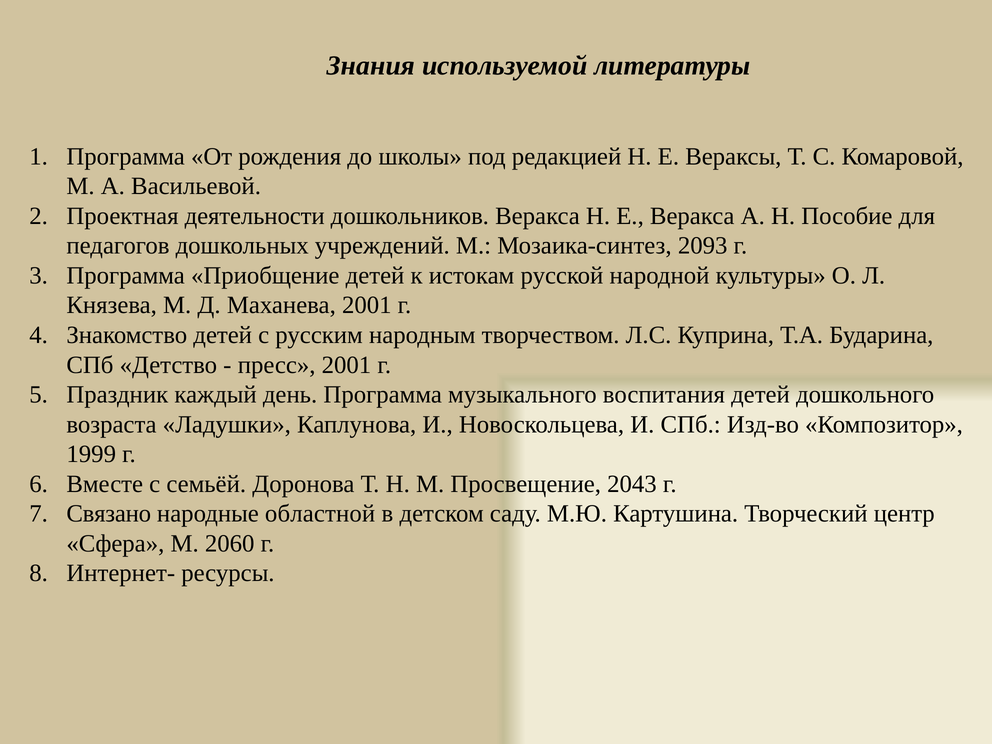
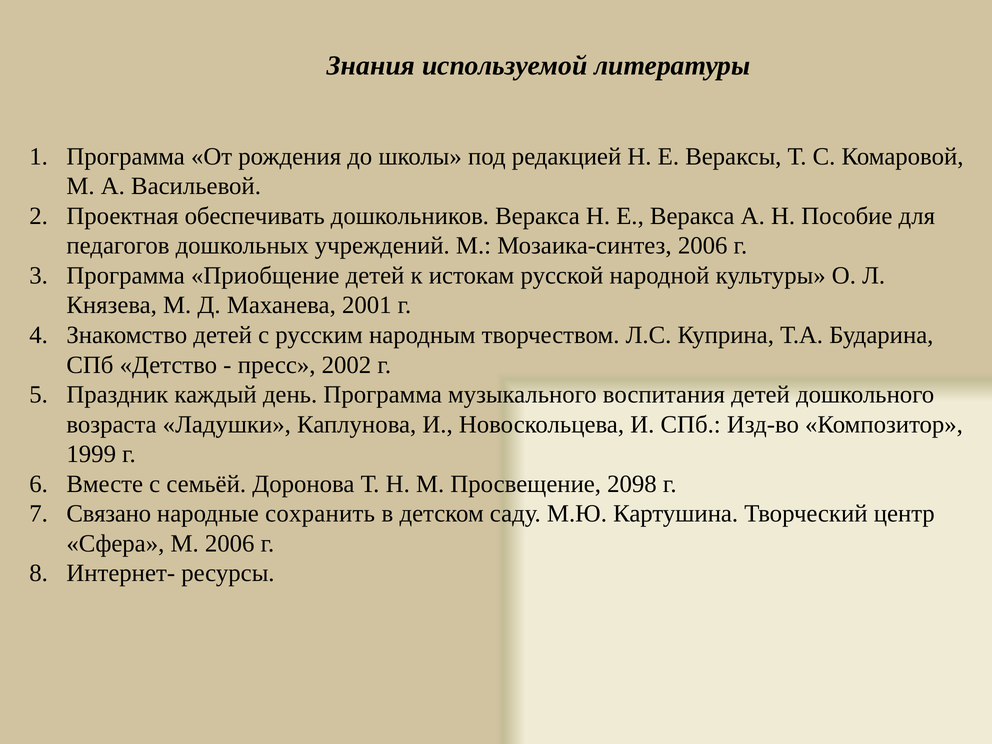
деятельности: деятельности -> обеспечивать
Мозаика-синтез 2093: 2093 -> 2006
пресс 2001: 2001 -> 2002
2043: 2043 -> 2098
областной: областной -> сохранить
М 2060: 2060 -> 2006
